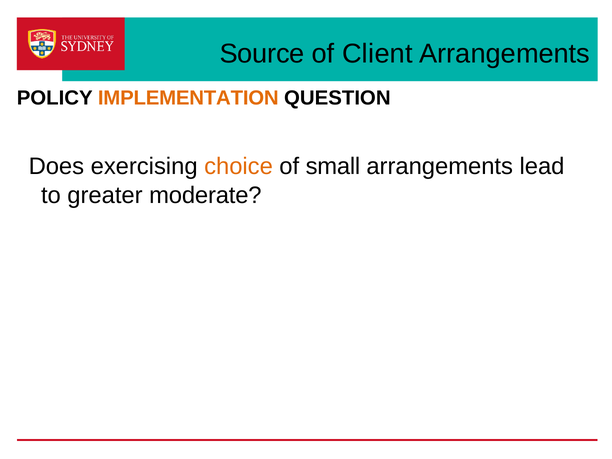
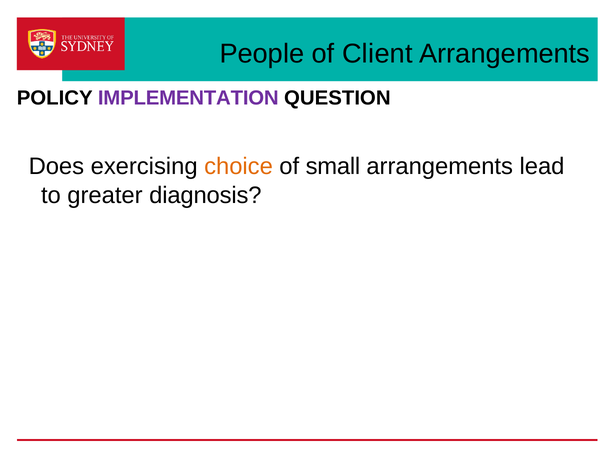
Source: Source -> People
IMPLEMENTATION colour: orange -> purple
moderate: moderate -> diagnosis
